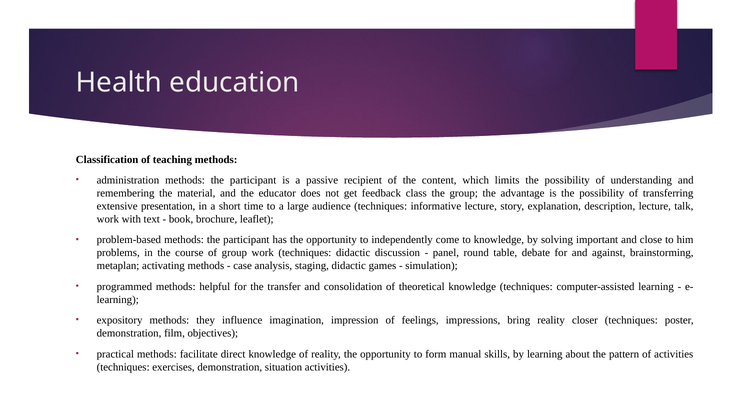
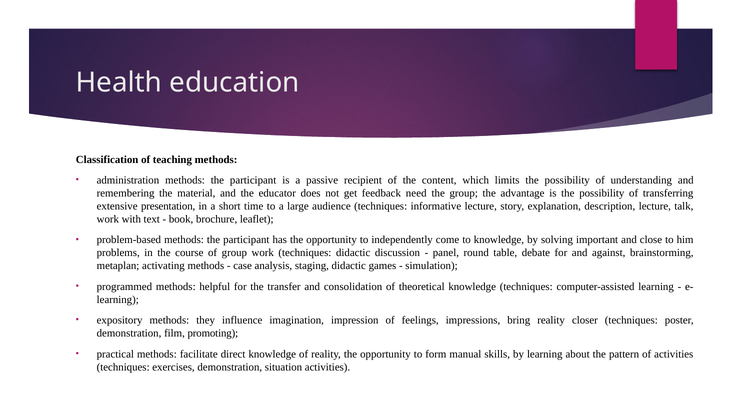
class: class -> need
objectives: objectives -> promoting
